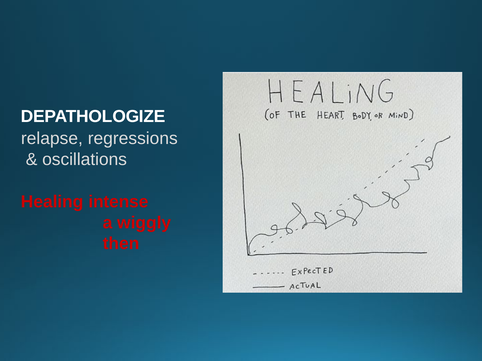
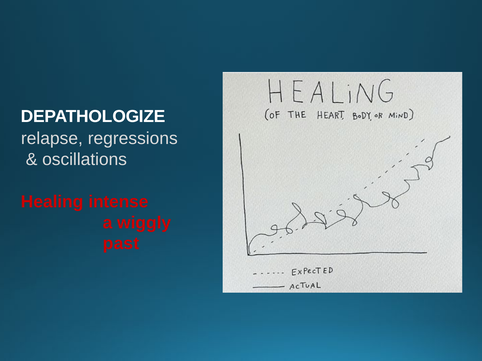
then: then -> past
